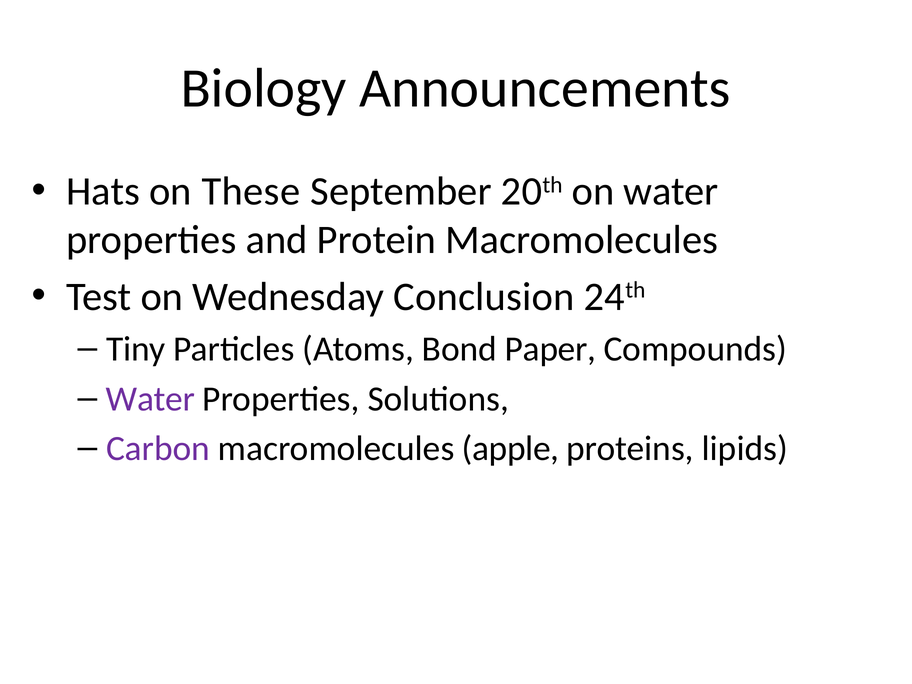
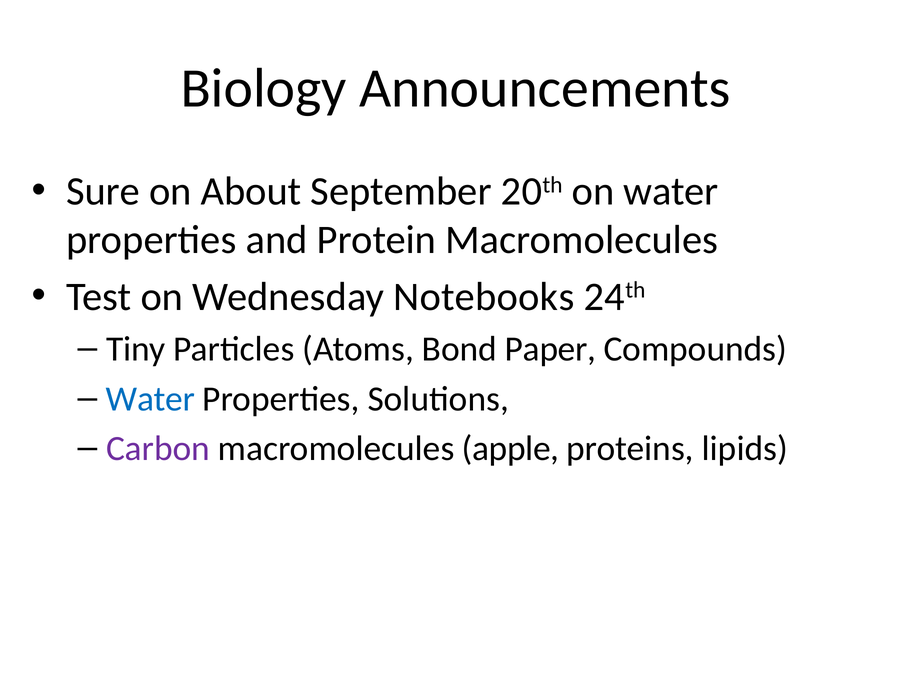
Hats: Hats -> Sure
These: These -> About
Conclusion: Conclusion -> Notebooks
Water at (150, 399) colour: purple -> blue
